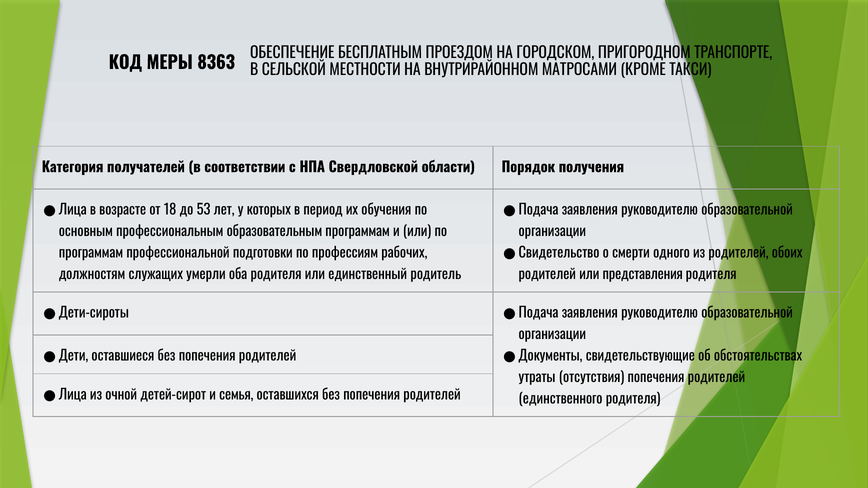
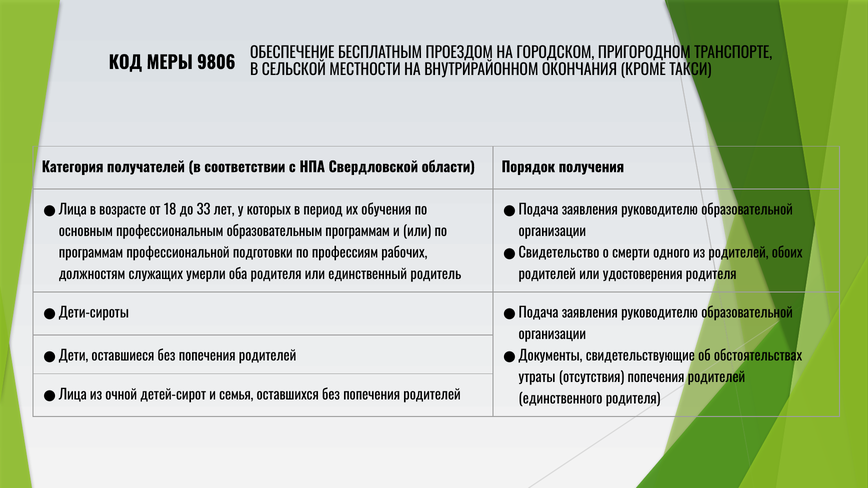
8363: 8363 -> 9806
МАТРОСАМИ: МАТРОСАМИ -> ОКОНЧАНИЯ
53: 53 -> 33
представления: представления -> удостоверения
